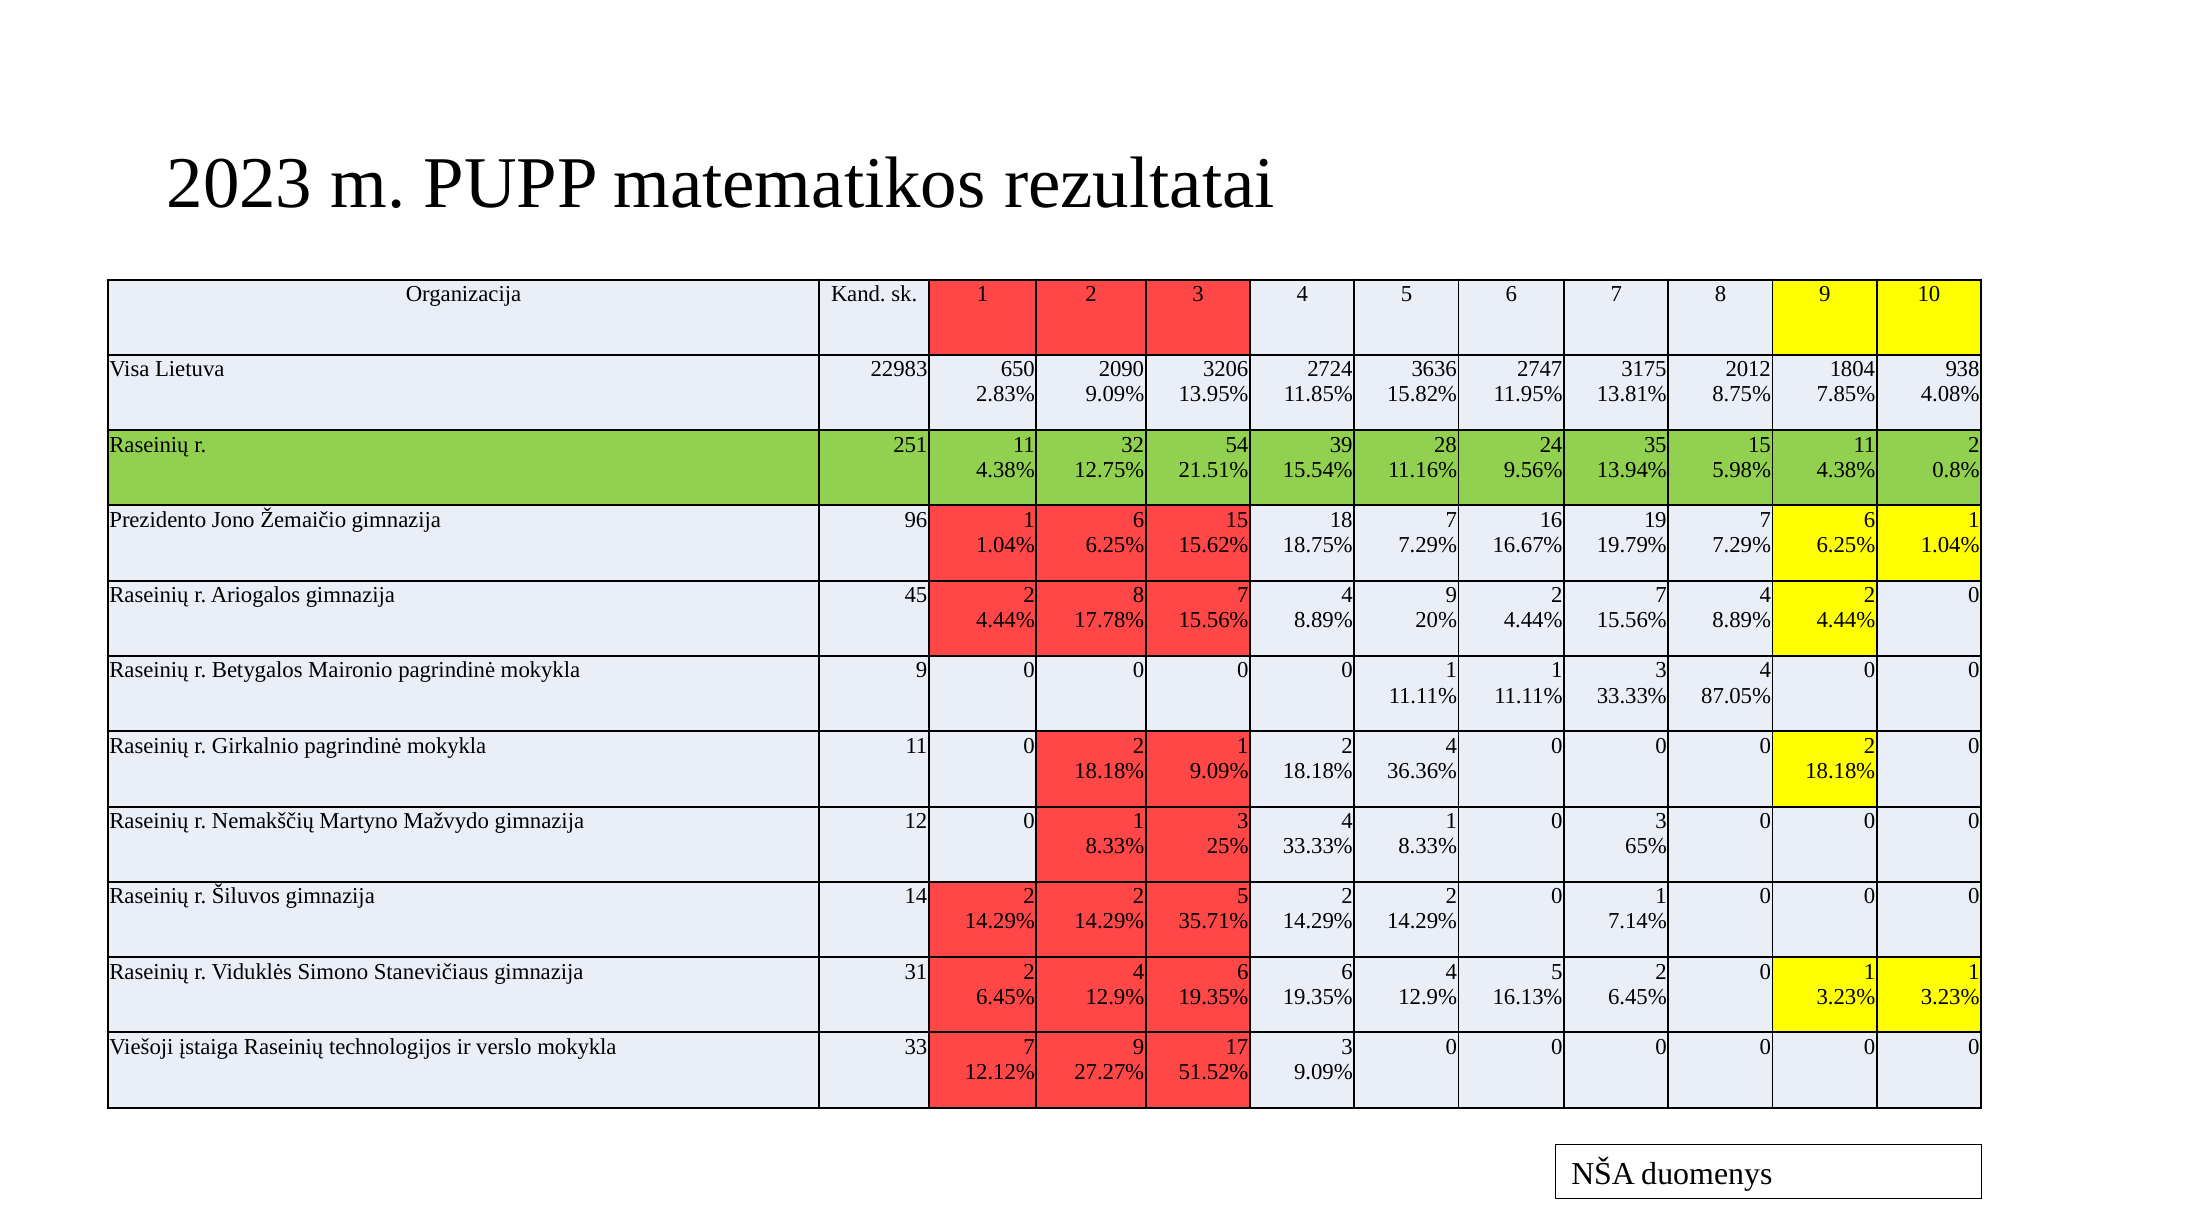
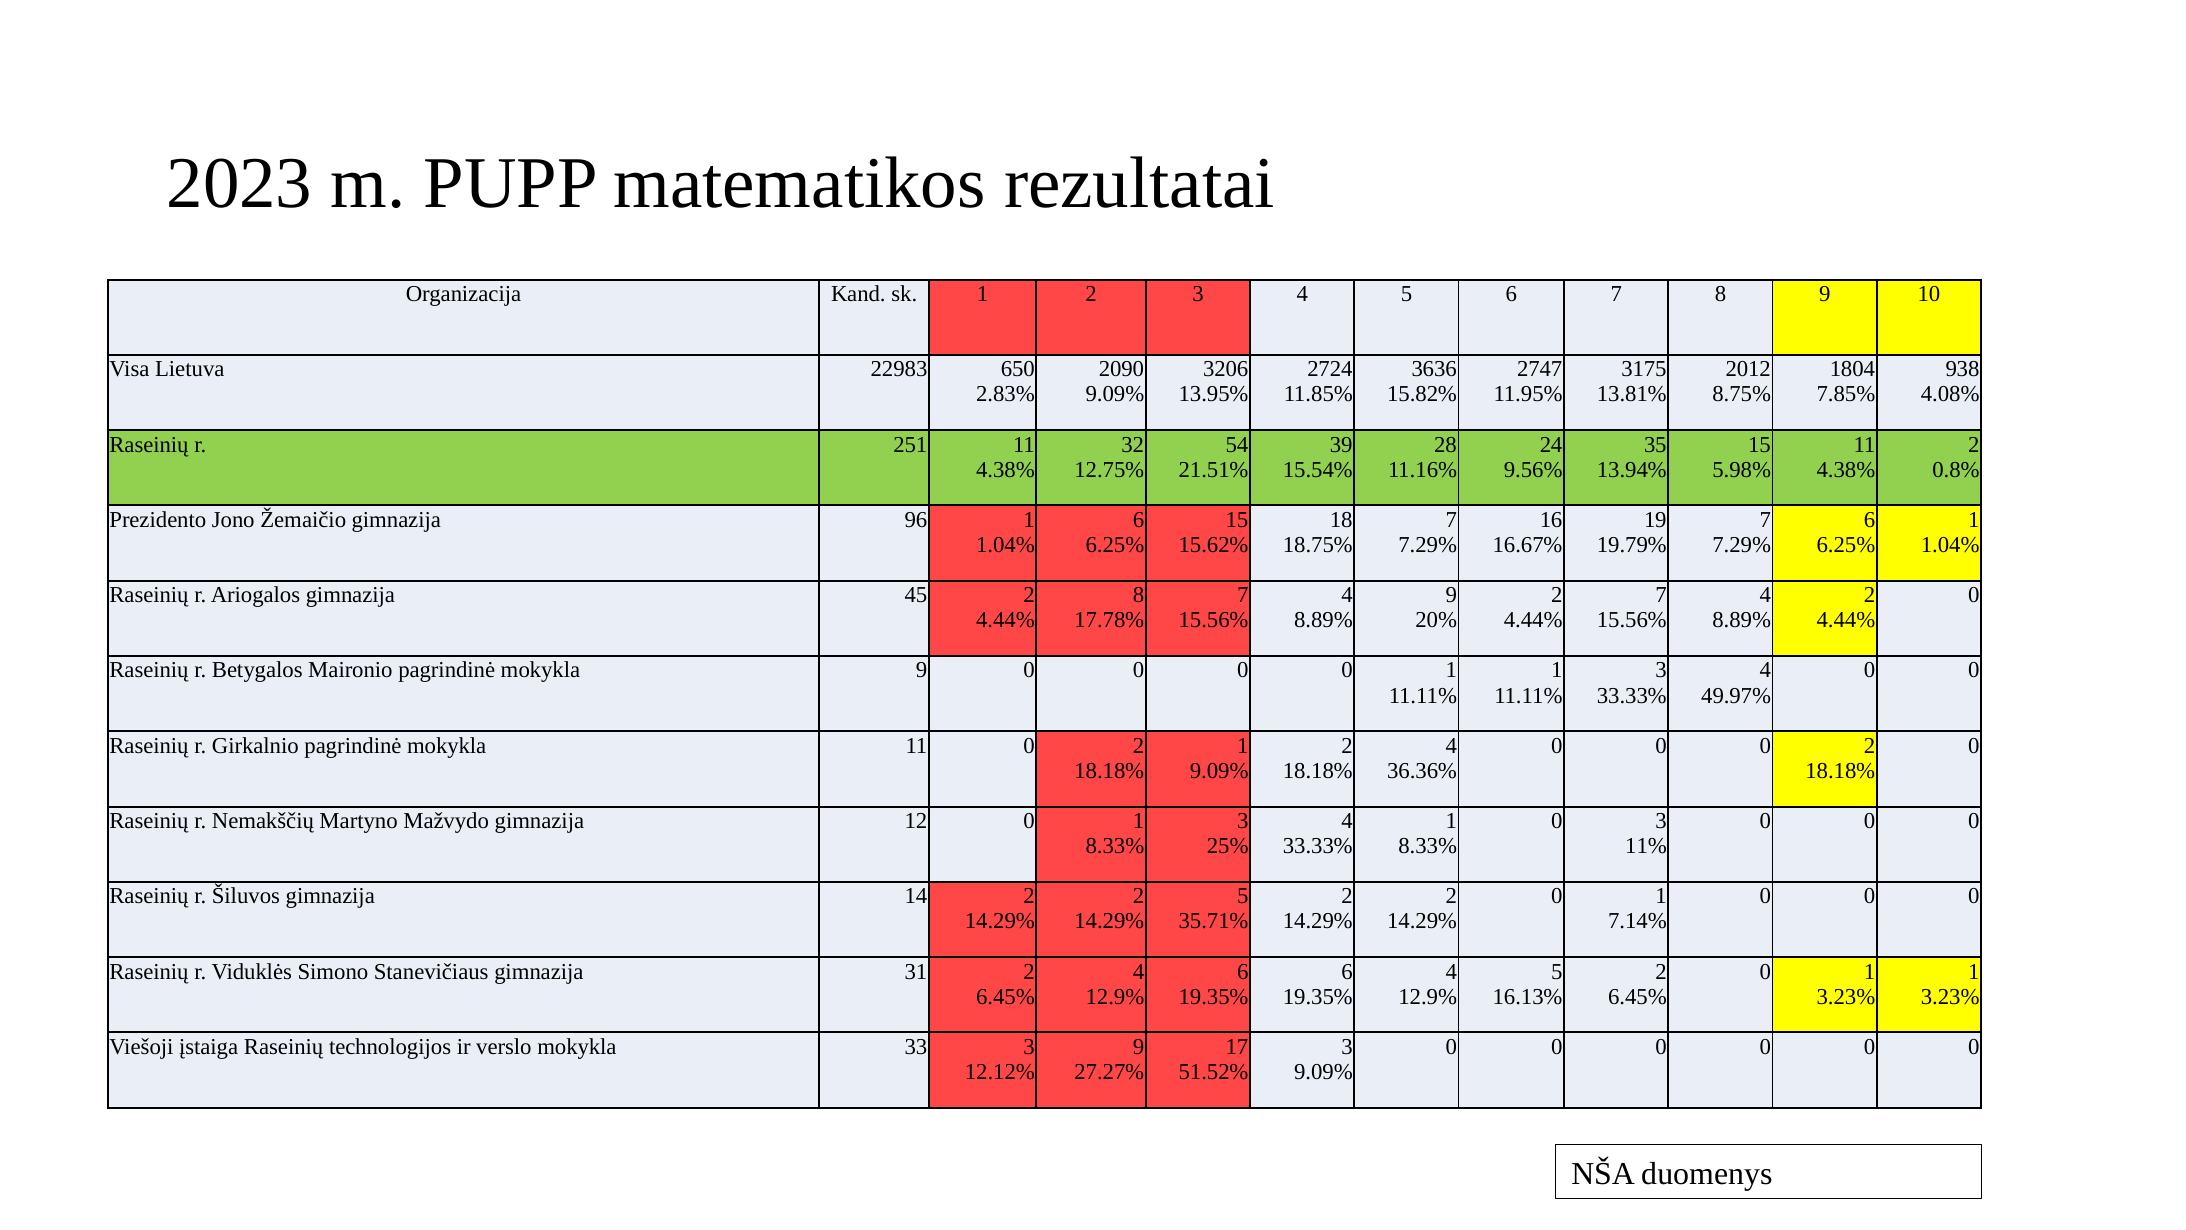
87.05%: 87.05% -> 49.97%
65%: 65% -> 11%
33 7: 7 -> 3
